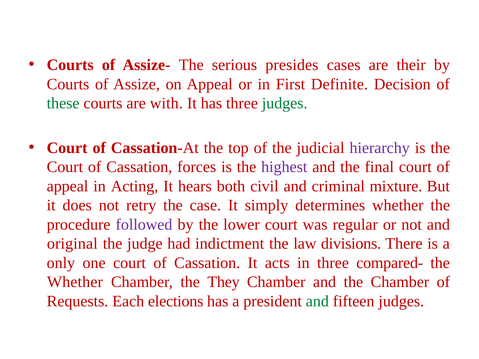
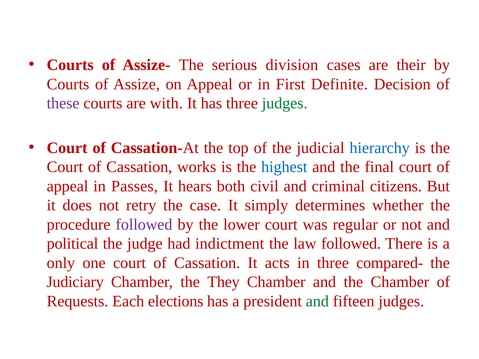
presides: presides -> division
these colour: green -> purple
hierarchy colour: purple -> blue
forces: forces -> works
highest colour: purple -> blue
Acting: Acting -> Passes
mixture: mixture -> citizens
original: original -> political
law divisions: divisions -> followed
Whether at (75, 282): Whether -> Judiciary
